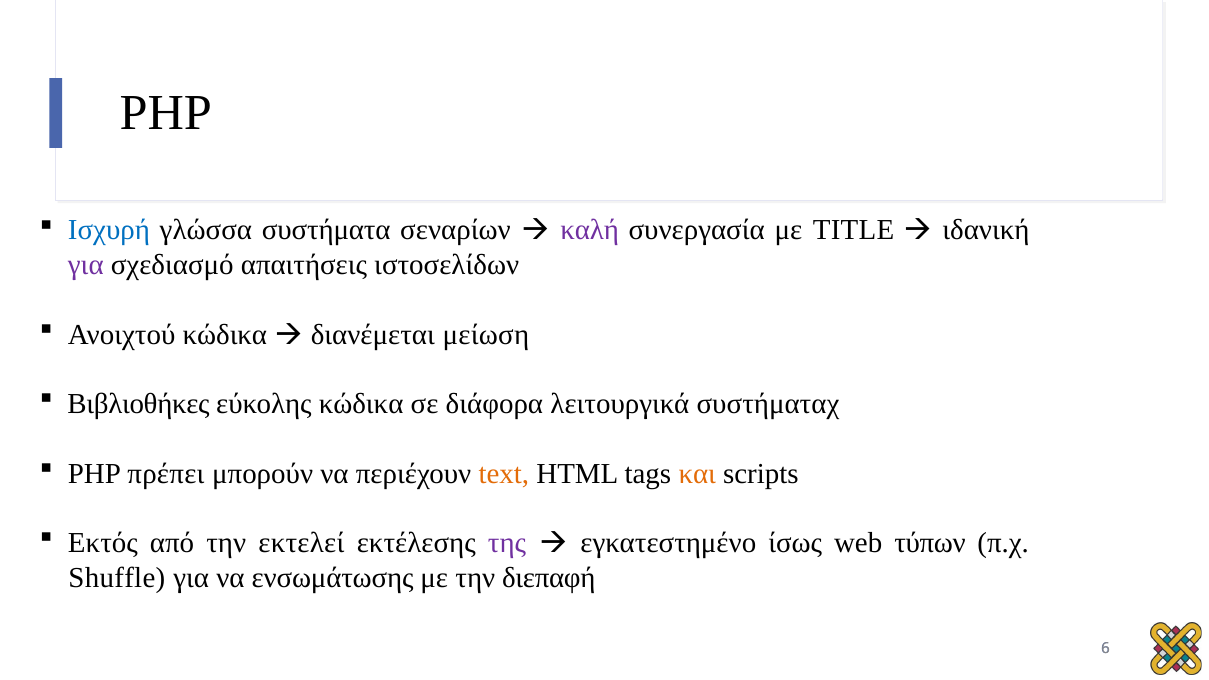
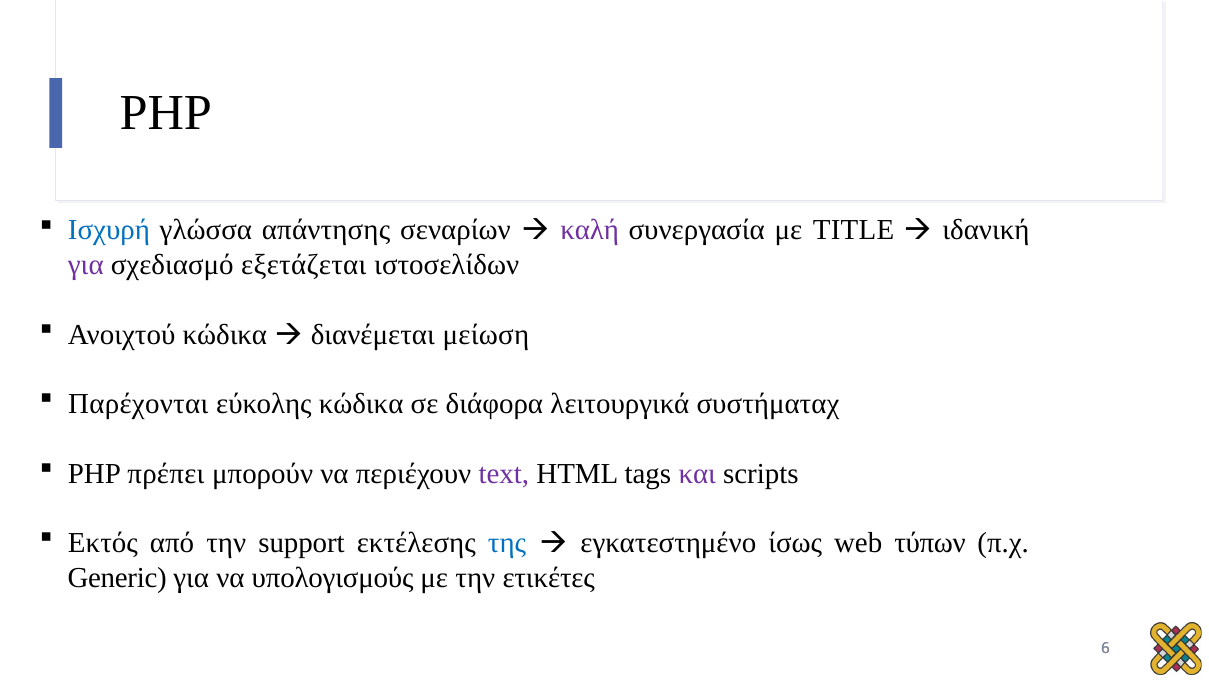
συστήματα: συστήματα -> απάντησης
απαιτήσεις: απαιτήσεις -> εξετάζεται
Βιβλιοθήκες: Βιβλιοθήκες -> Παρέχονται
text colour: orange -> purple
και colour: orange -> purple
εκτελεί: εκτελεί -> support
της colour: purple -> blue
Shuffle: Shuffle -> Generic
ενσωμάτωσης: ενσωμάτωσης -> υπολογισμούς
διεπαφή: διεπαφή -> ετικέτες
